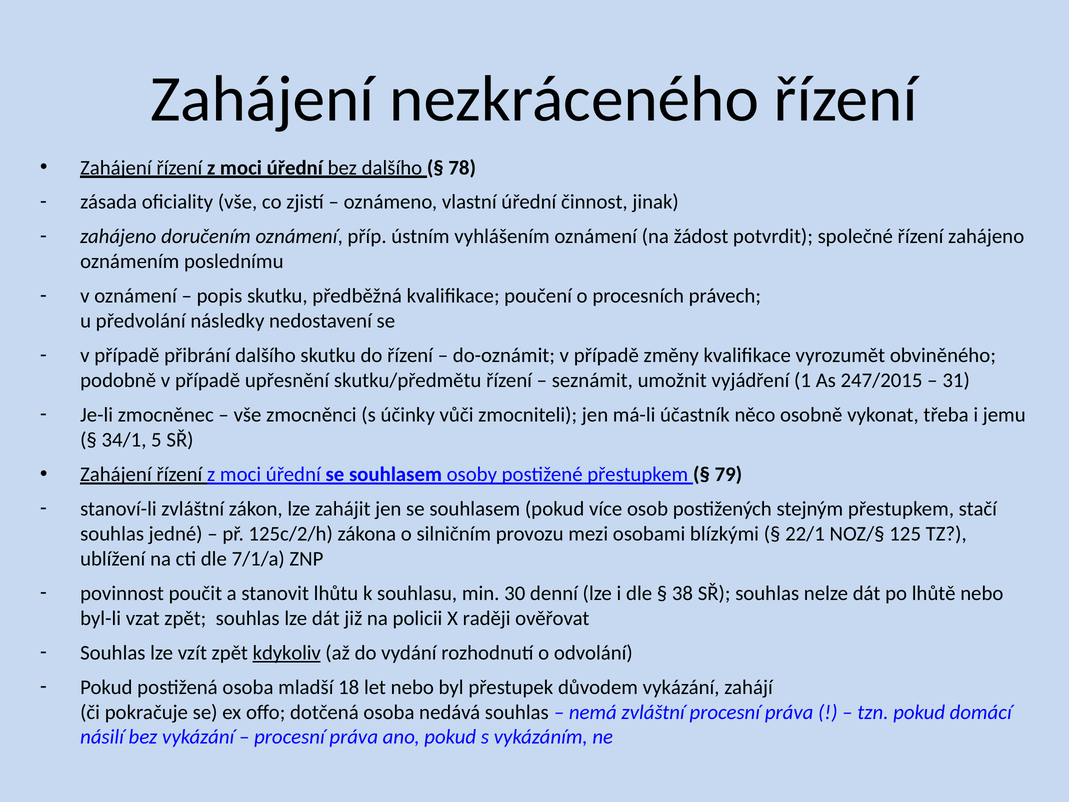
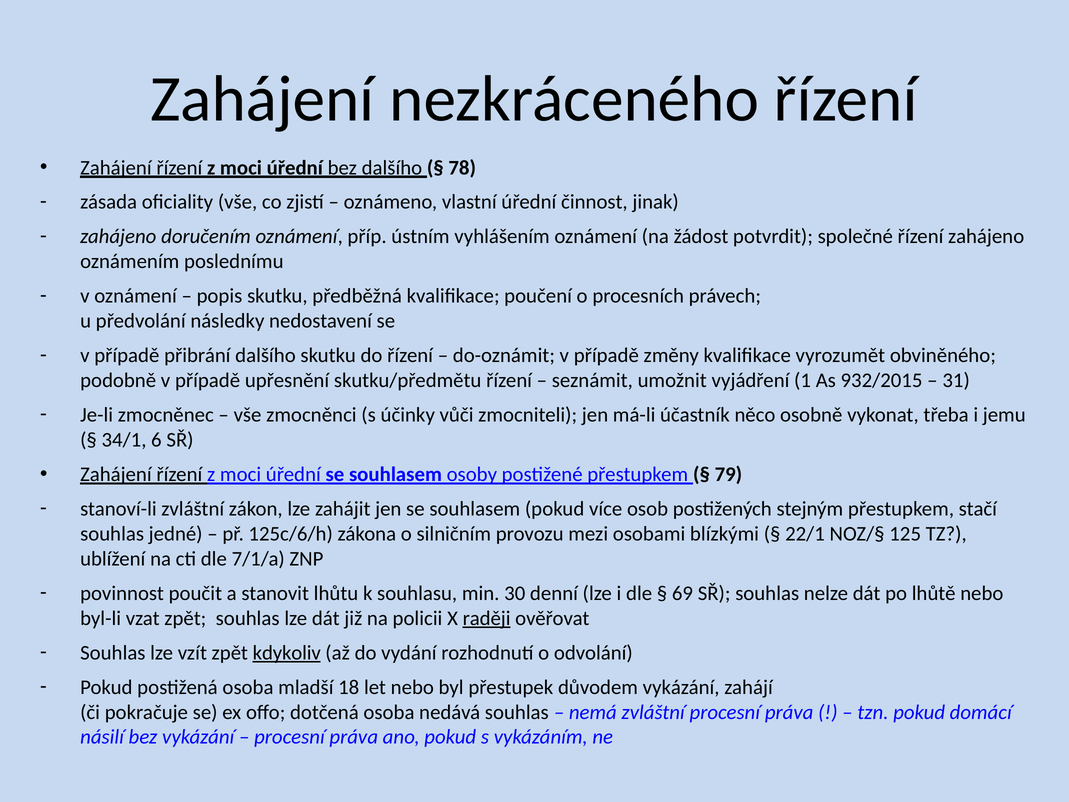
247/2015: 247/2015 -> 932/2015
5: 5 -> 6
125c/2/h: 125c/2/h -> 125c/6/h
38: 38 -> 69
raději underline: none -> present
